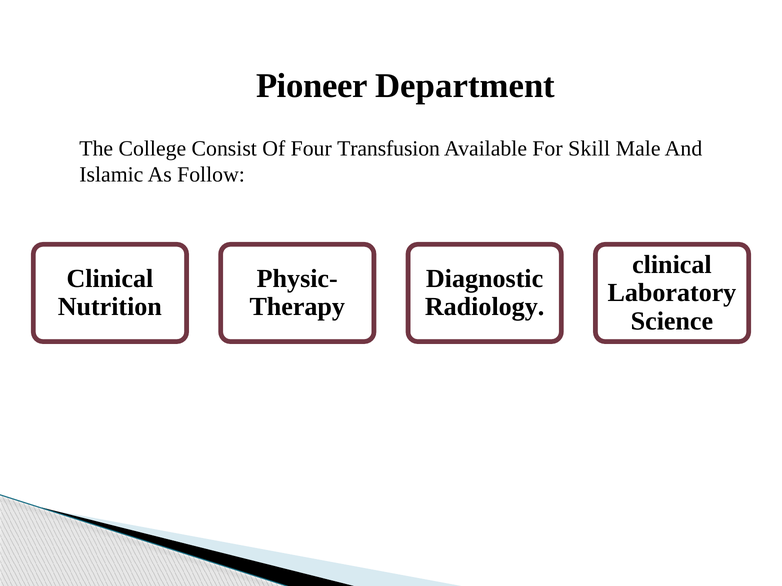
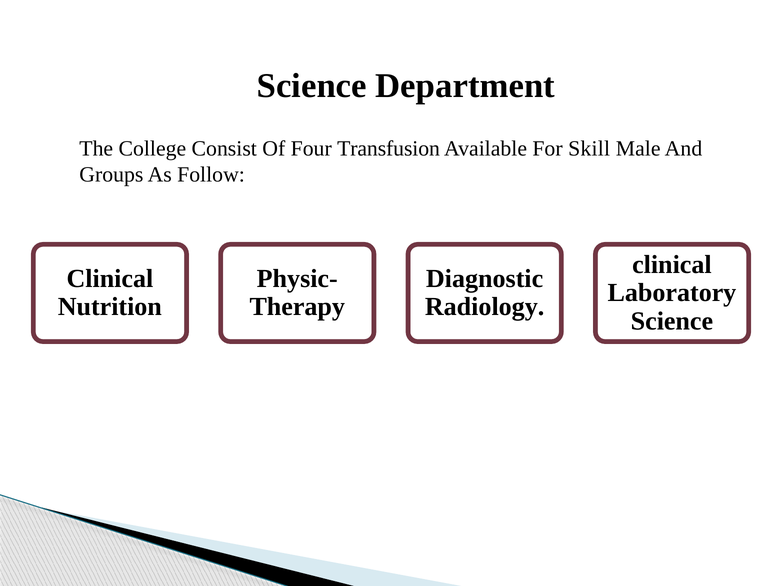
Pioneer at (312, 86): Pioneer -> Science
Islamic: Islamic -> Groups
